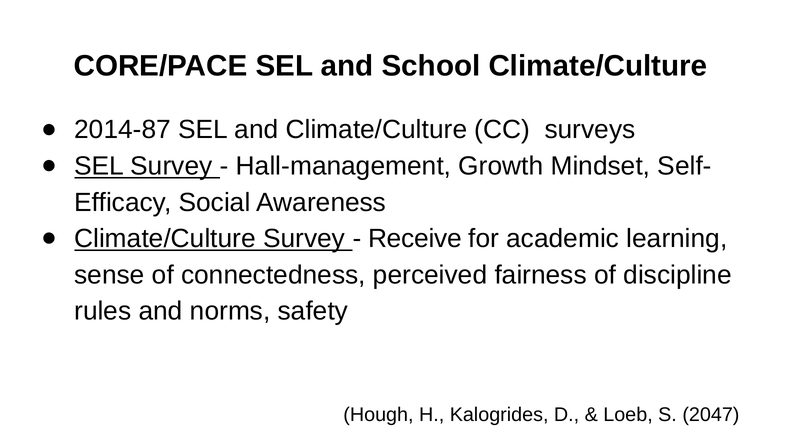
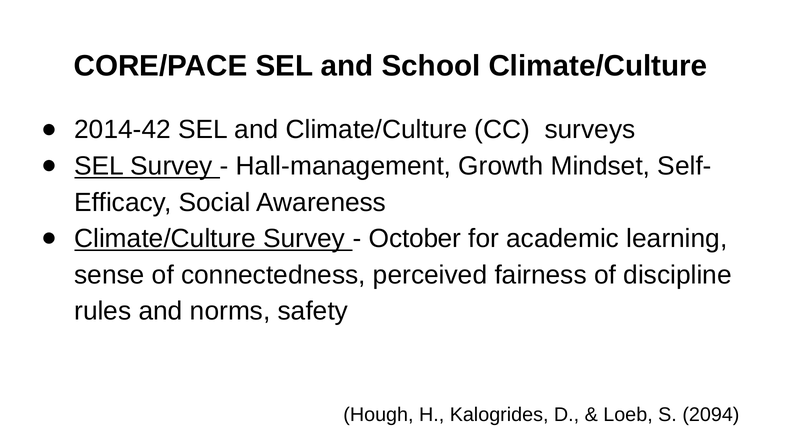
2014-87: 2014-87 -> 2014-42
Receive: Receive -> October
2047: 2047 -> 2094
